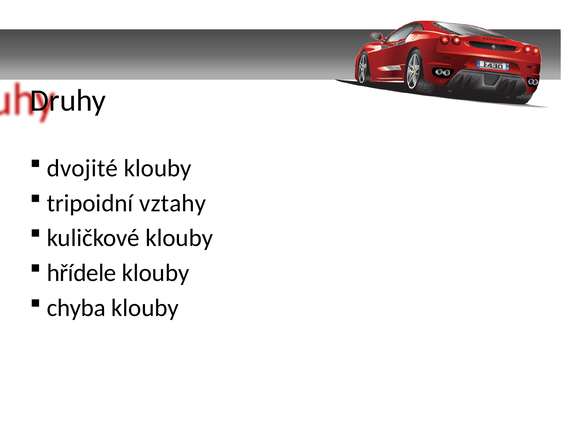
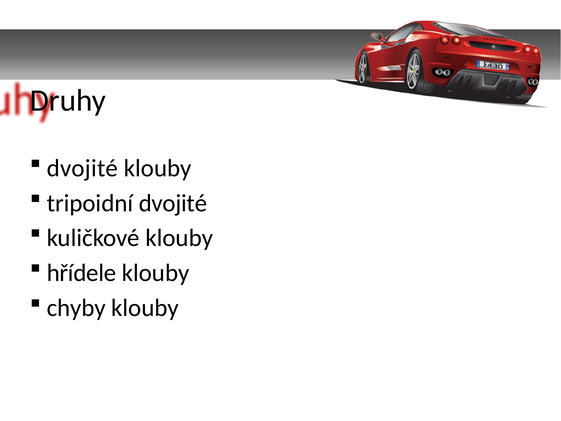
tripoidní vztahy: vztahy -> dvojité
chyba: chyba -> chyby
